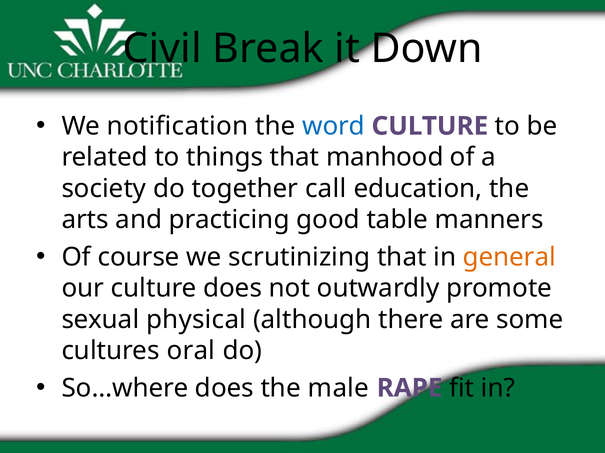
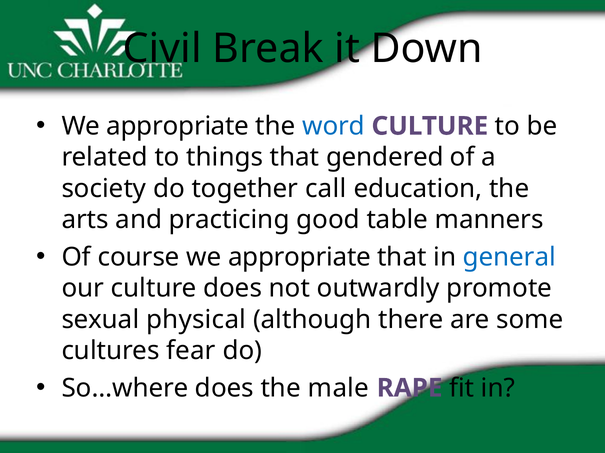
notification at (178, 126): notification -> appropriate
manhood: manhood -> gendered
course we scrutinizing: scrutinizing -> appropriate
general colour: orange -> blue
oral: oral -> fear
